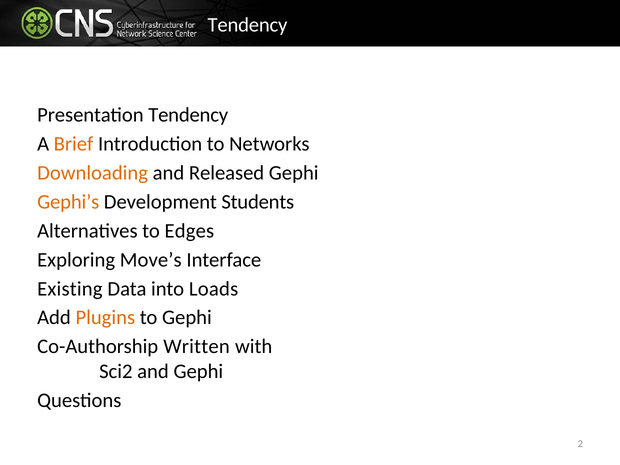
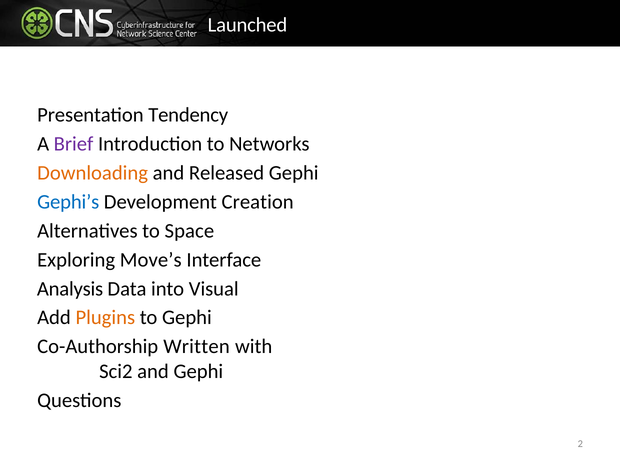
Tendency at (247, 25): Tendency -> Launched
Brief colour: orange -> purple
Gephi’s colour: orange -> blue
Students: Students -> Creation
Edges: Edges -> Space
Existing: Existing -> Analysis
Loads: Loads -> Visual
